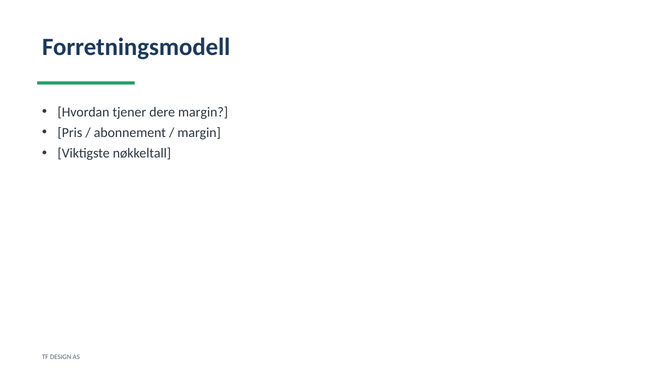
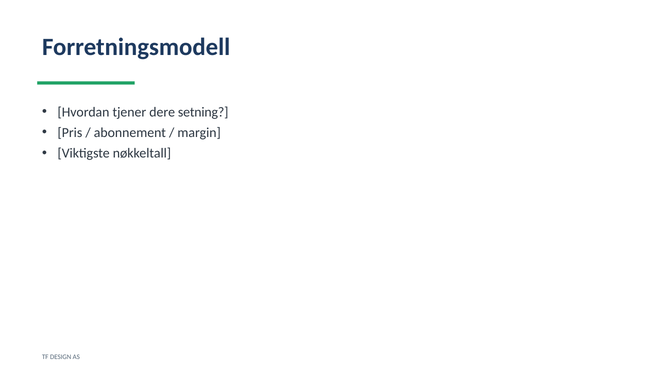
dere margin: margin -> setning
